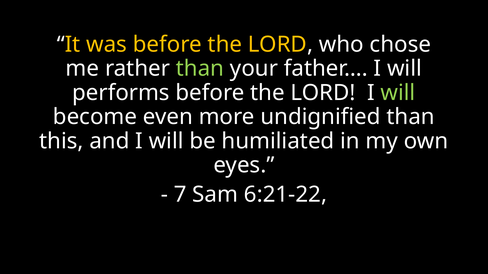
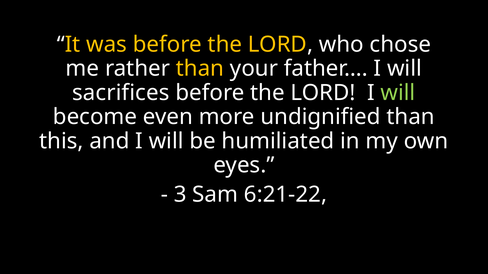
than at (200, 69) colour: light green -> yellow
performs: performs -> sacrifices
7: 7 -> 3
